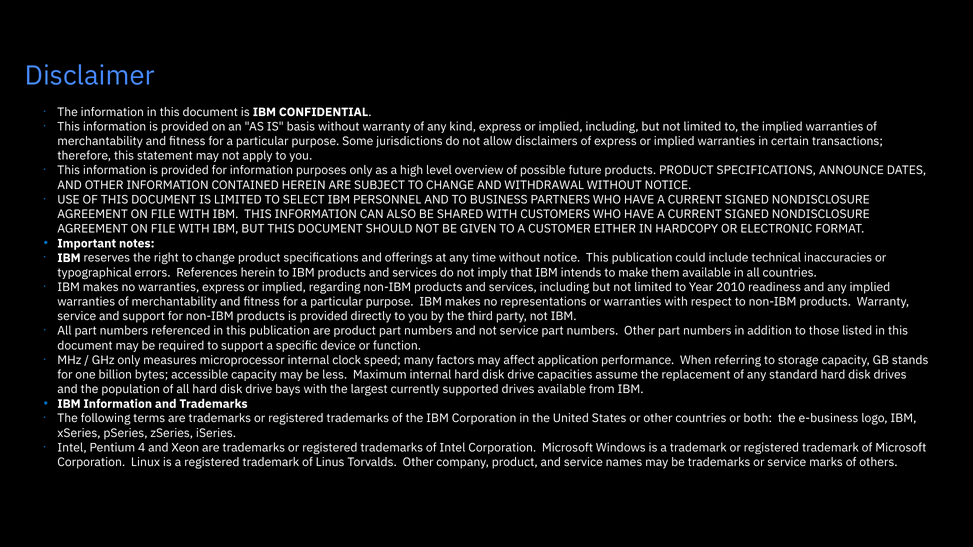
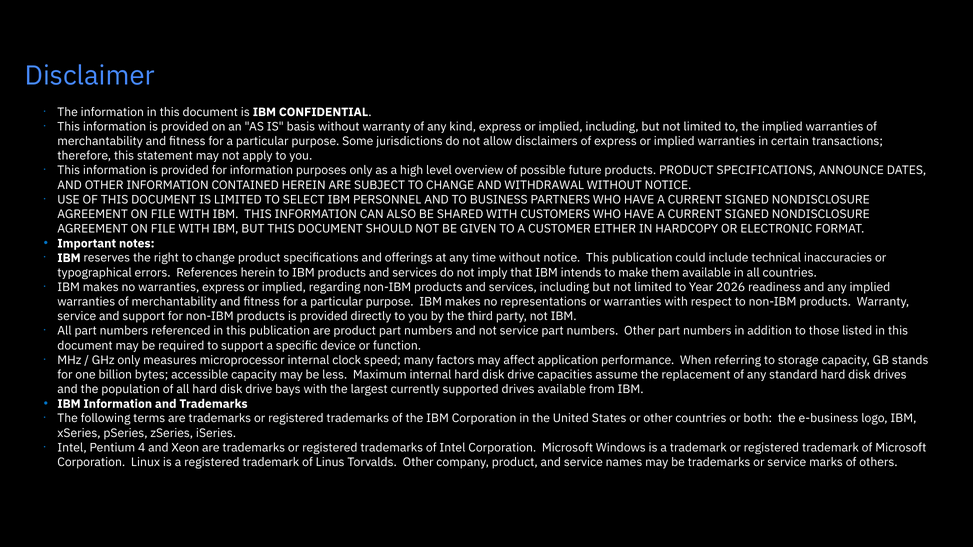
2010: 2010 -> 2026
